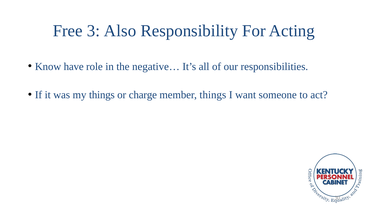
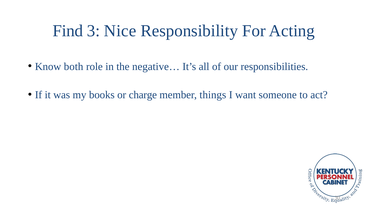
Free: Free -> Find
Also: Also -> Nice
have: have -> both
my things: things -> books
